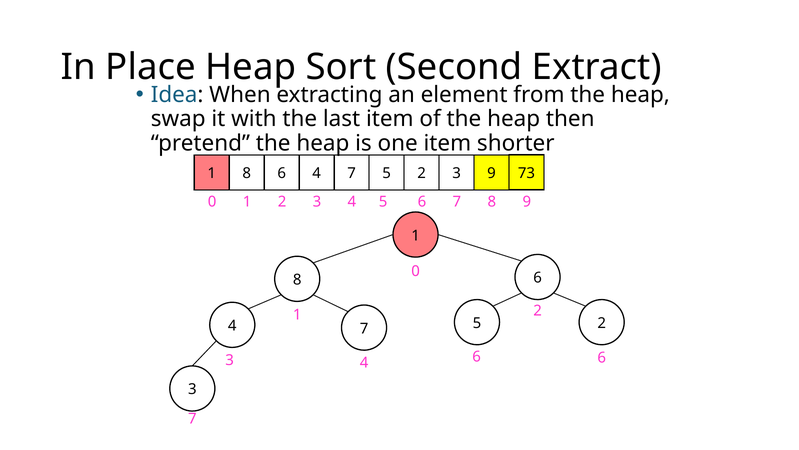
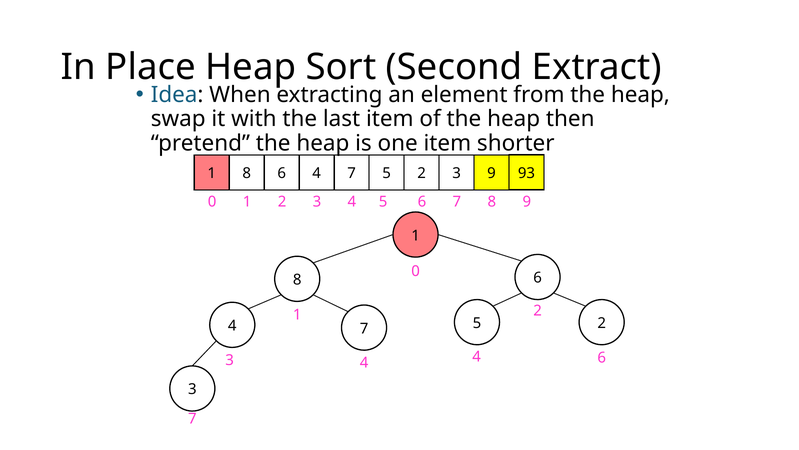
73: 73 -> 93
6 at (477, 356): 6 -> 4
